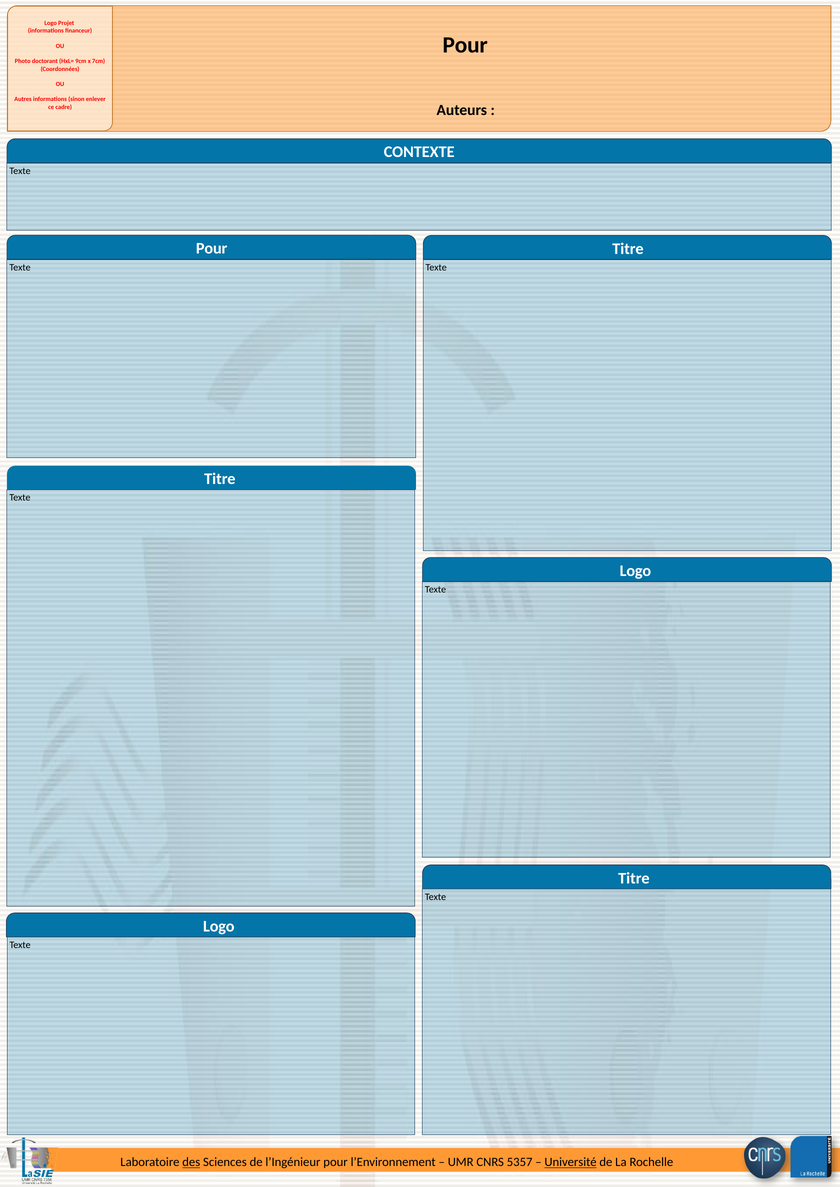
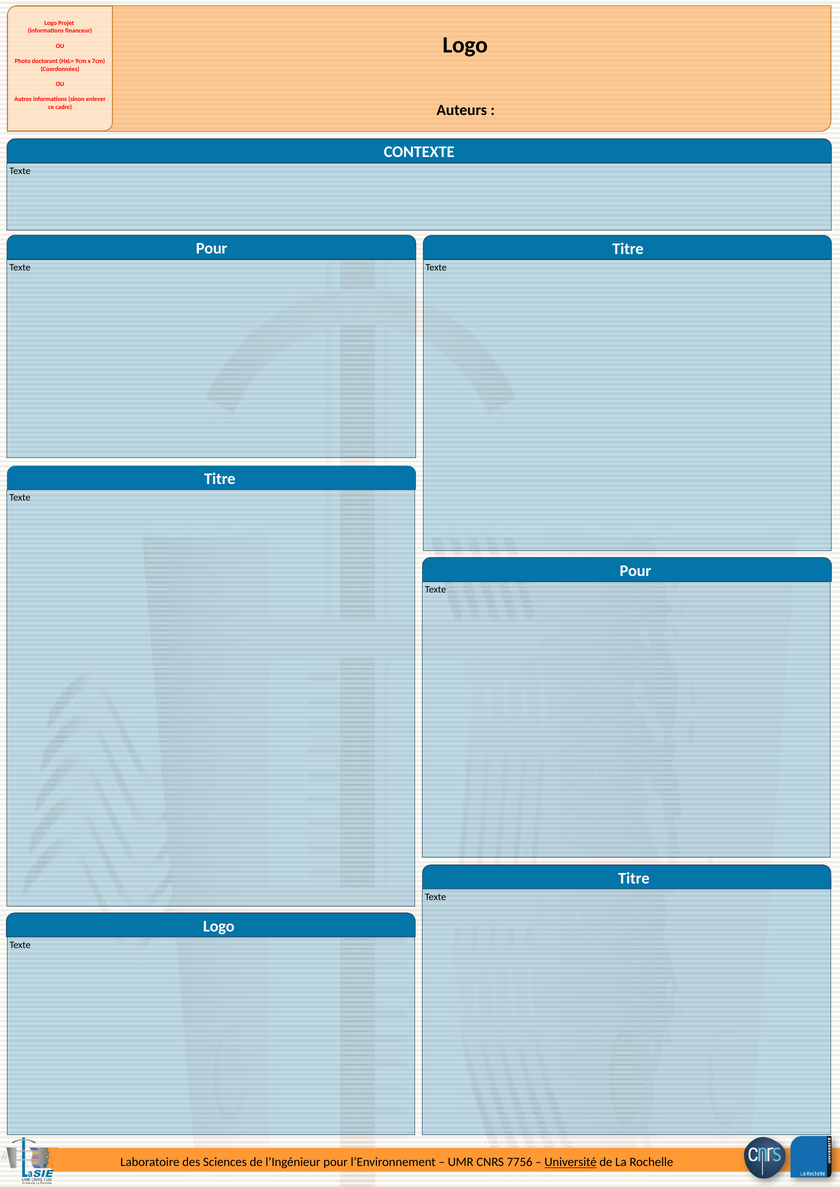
Pour at (465, 45): Pour -> Logo
Logo at (635, 571): Logo -> Pour
des underline: present -> none
5357: 5357 -> 7756
